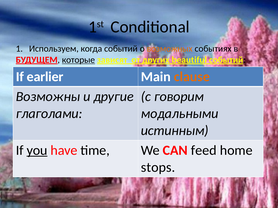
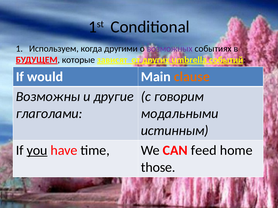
когда событий: событий -> другими
возможных colour: orange -> purple
которые underline: present -> none
beautiful: beautiful -> umbrella
earlier: earlier -> would
stops: stops -> those
